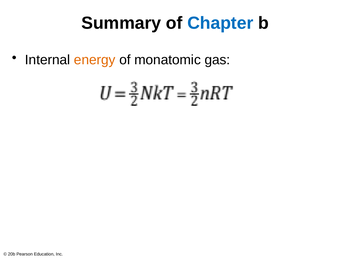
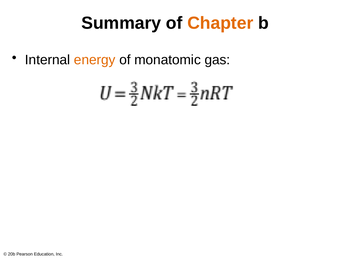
Chapter colour: blue -> orange
